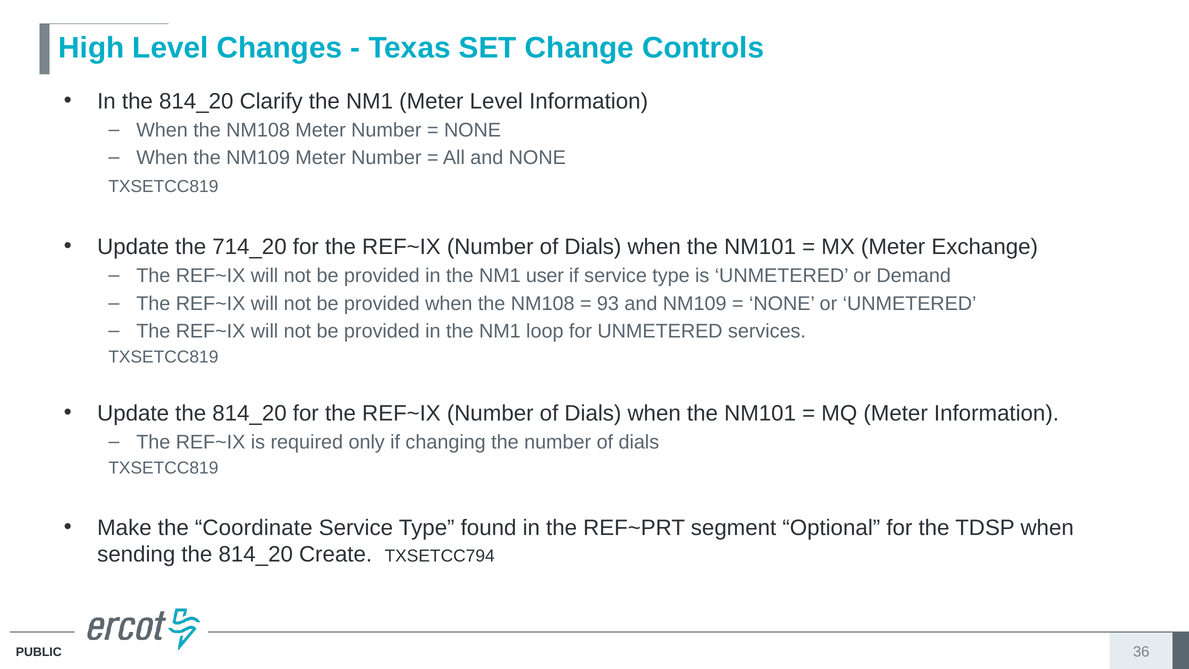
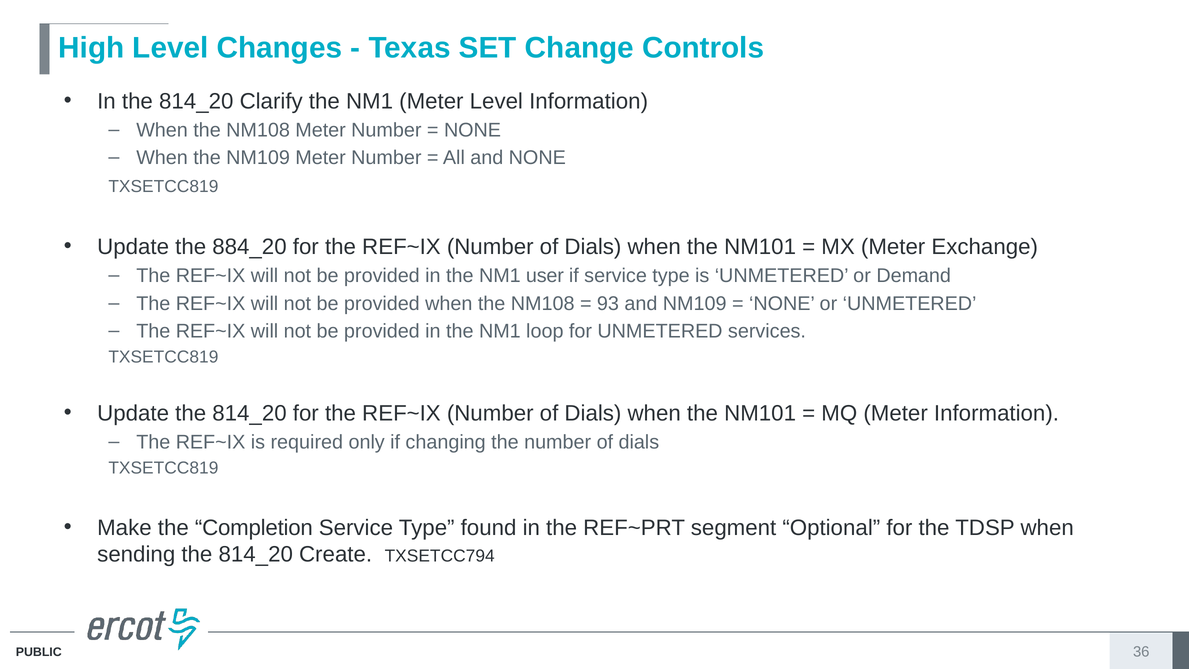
714_20: 714_20 -> 884_20
Coordinate: Coordinate -> Completion
